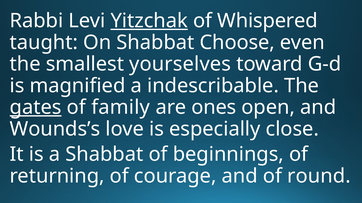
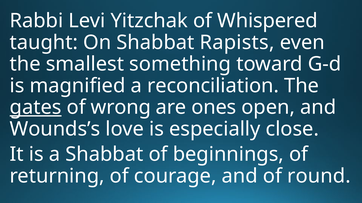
Yitzchak underline: present -> none
Choose: Choose -> Rapists
yourselves: yourselves -> something
indescribable: indescribable -> reconciliation
family: family -> wrong
